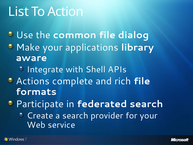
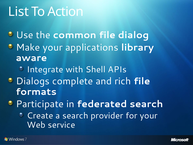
Actions: Actions -> Dialogs
